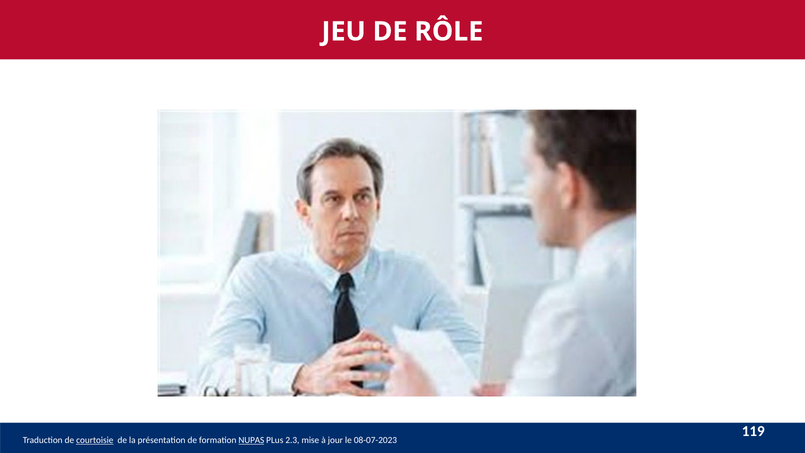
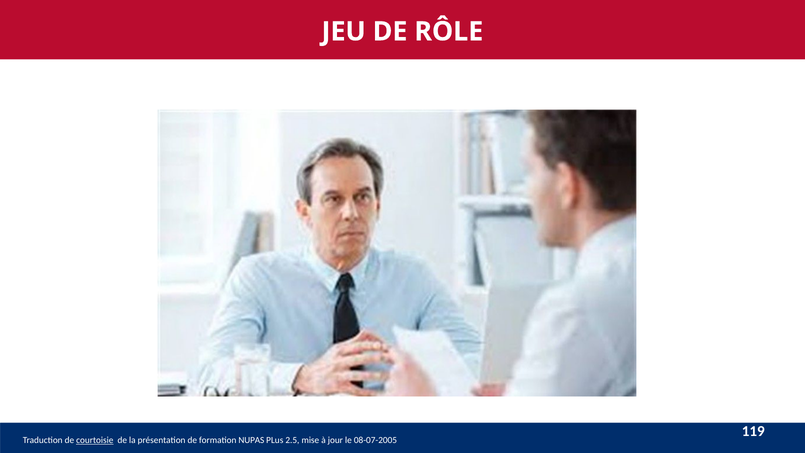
NUPAS underline: present -> none
2.3: 2.3 -> 2.5
08-07-2023: 08-07-2023 -> 08-07-2005
